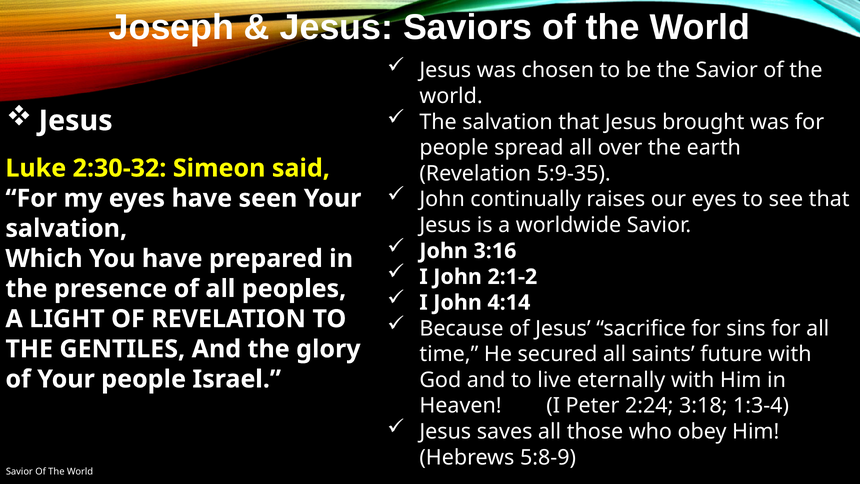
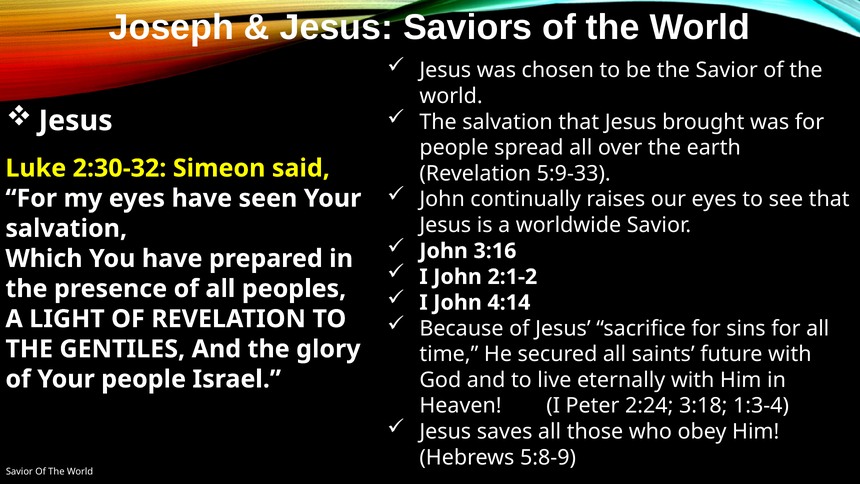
5:9-35: 5:9-35 -> 5:9-33
